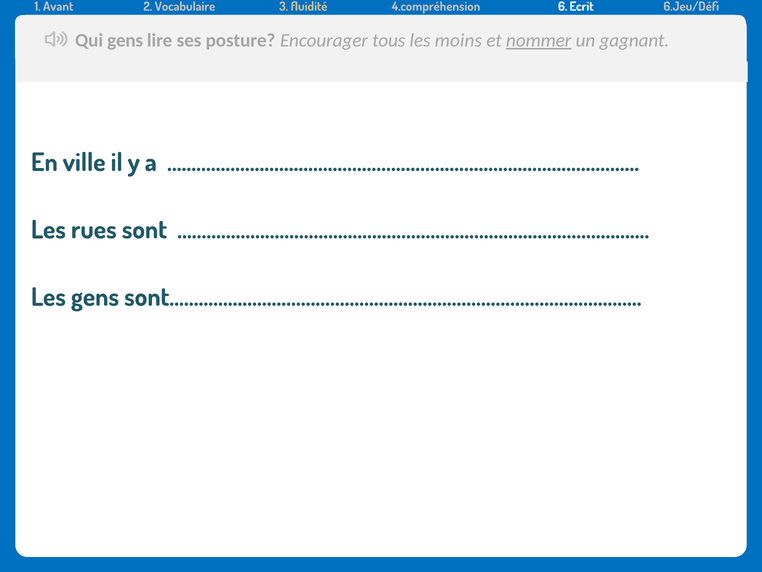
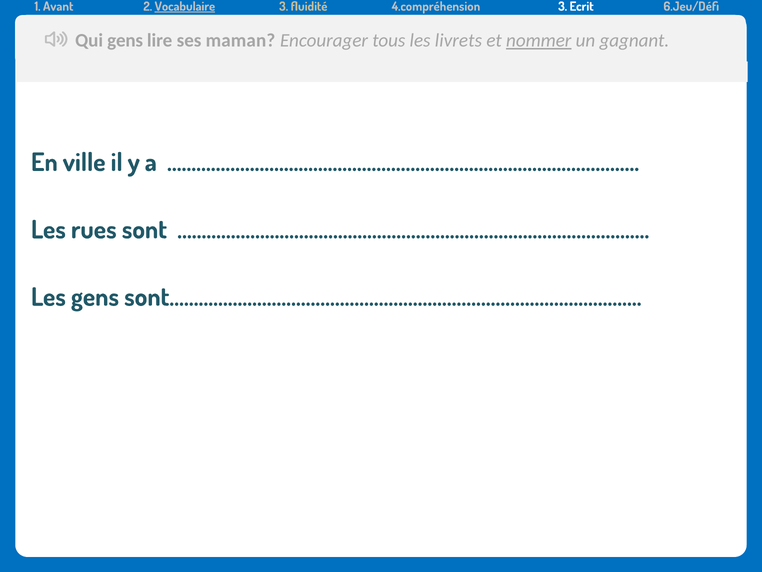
Vocabulaire underline: none -> present
4.compréhension 6: 6 -> 3
posture: posture -> maman
moins: moins -> livrets
